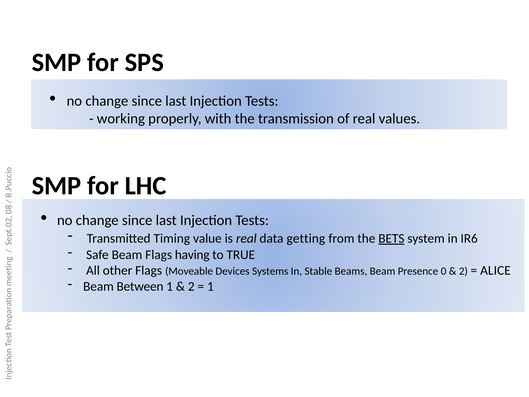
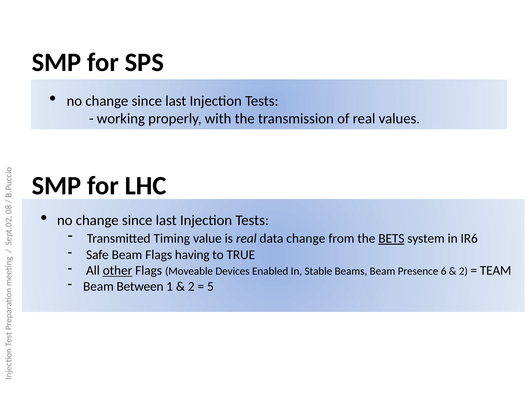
data getting: getting -> change
other underline: none -> present
Systems: Systems -> Enabled
Presence 0: 0 -> 6
ALICE: ALICE -> TEAM
1 at (210, 286): 1 -> 5
